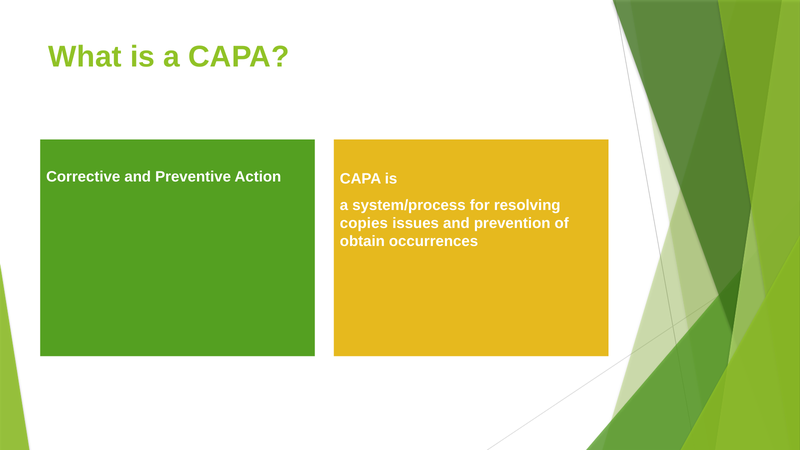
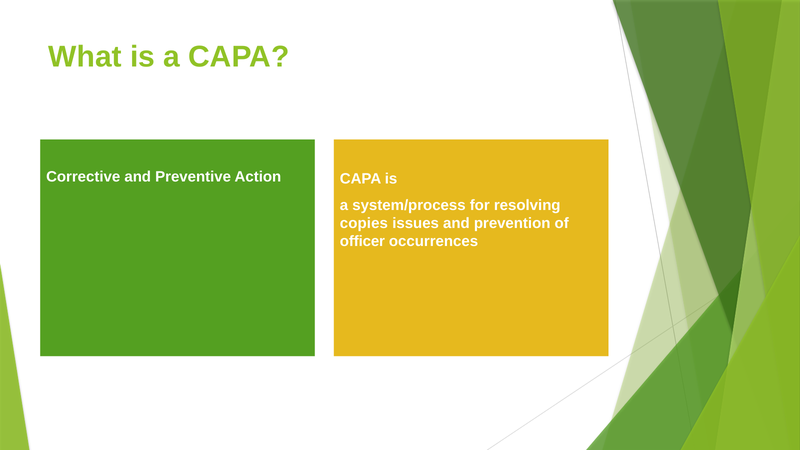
obtain: obtain -> officer
